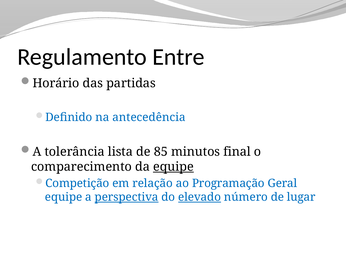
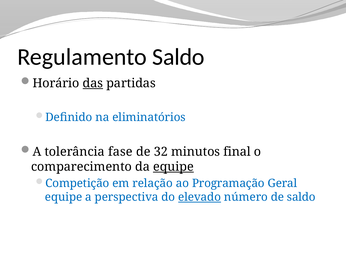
Regulamento Entre: Entre -> Saldo
das underline: none -> present
antecedência: antecedência -> eliminatórios
lista: lista -> fase
85: 85 -> 32
perspectiva underline: present -> none
de lugar: lugar -> saldo
